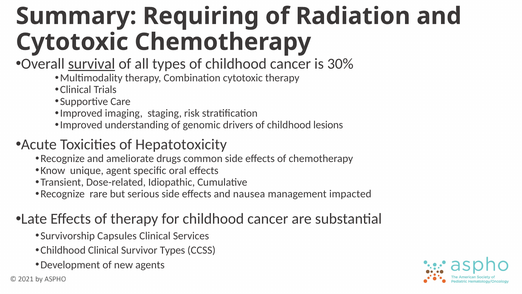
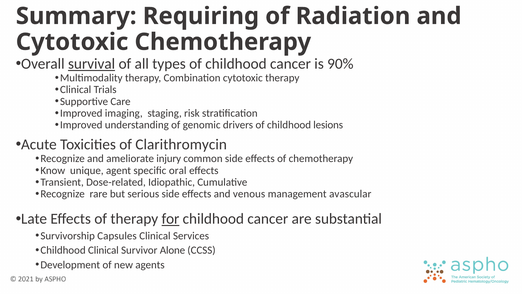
30%: 30% -> 90%
Hepatotoxicity: Hepatotoxicity -> Clarithromycin
drugs: drugs -> injury
nausea: nausea -> venous
impacted: impacted -> avascular
for underline: none -> present
Survivor Types: Types -> Alone
